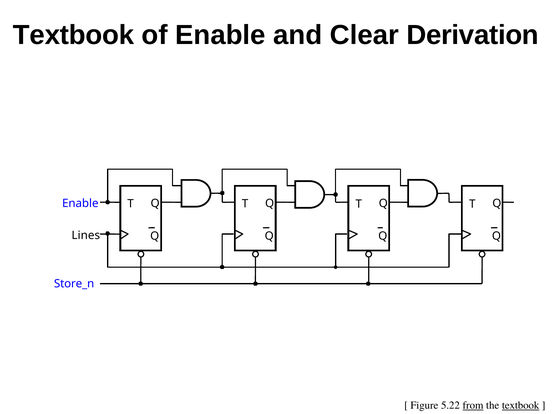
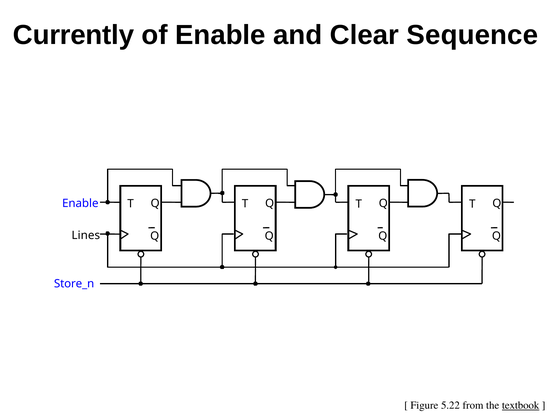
Textbook at (74, 35): Textbook -> Currently
Derivation: Derivation -> Sequence
from underline: present -> none
